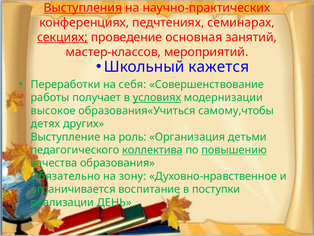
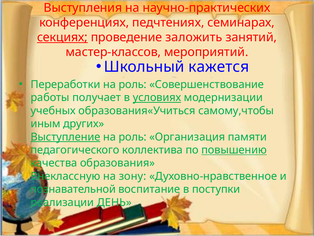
Выступления underline: present -> none
основная: основная -> заложить
себя at (133, 84): себя -> роль
высокое: высокое -> учебных
детях: детях -> иным
Выступление underline: none -> present
детьми: детьми -> памяти
коллектива underline: present -> none
Обязательно: Обязательно -> Внеклассную
ограничивается: ограничивается -> познавательной
